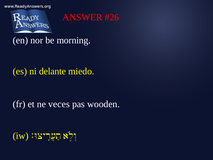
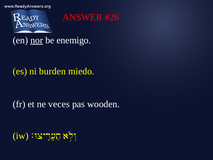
nor underline: none -> present
morning: morning -> enemigo
delante: delante -> burden
